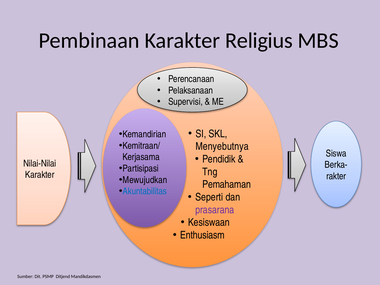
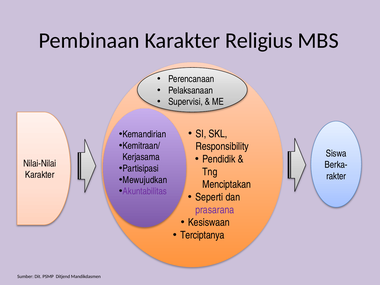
Menyebutnya: Menyebutnya -> Responsibility
Pemahaman: Pemahaman -> Menciptakan
Akuntabilitas colour: blue -> purple
Enthusiasm: Enthusiasm -> Terciptanya
